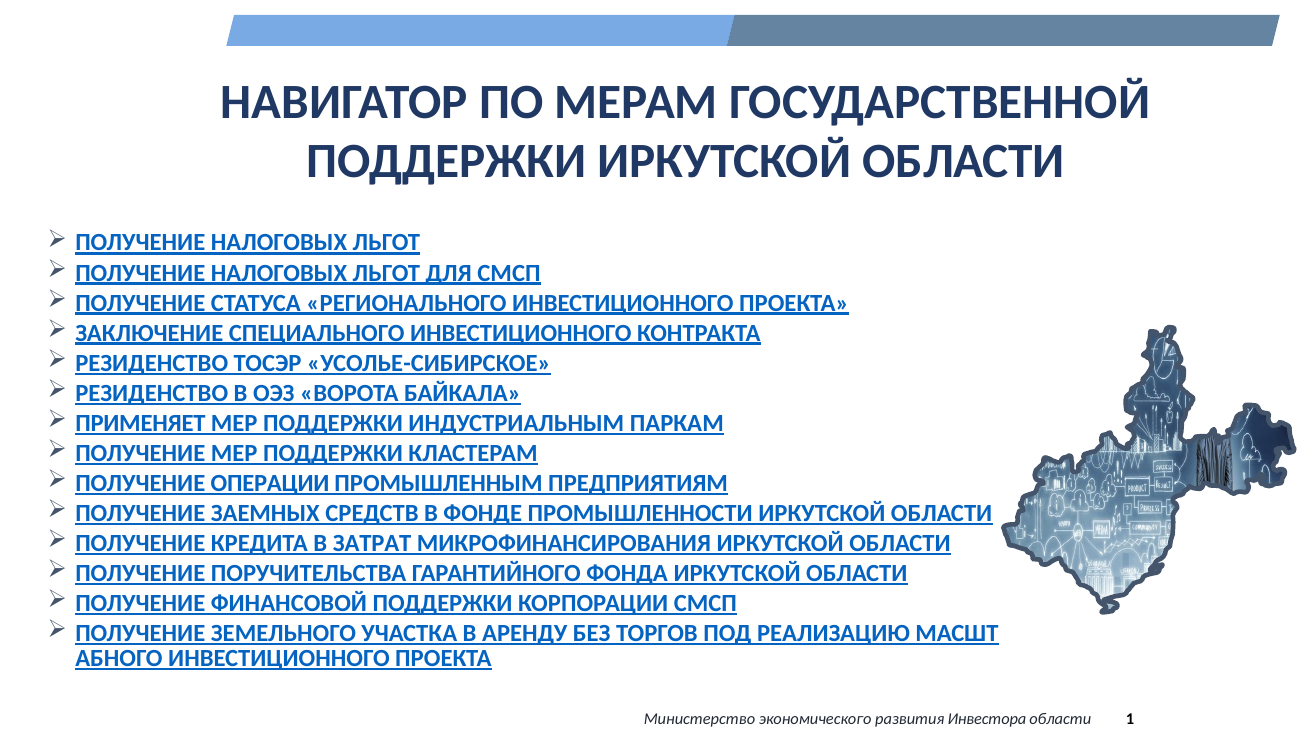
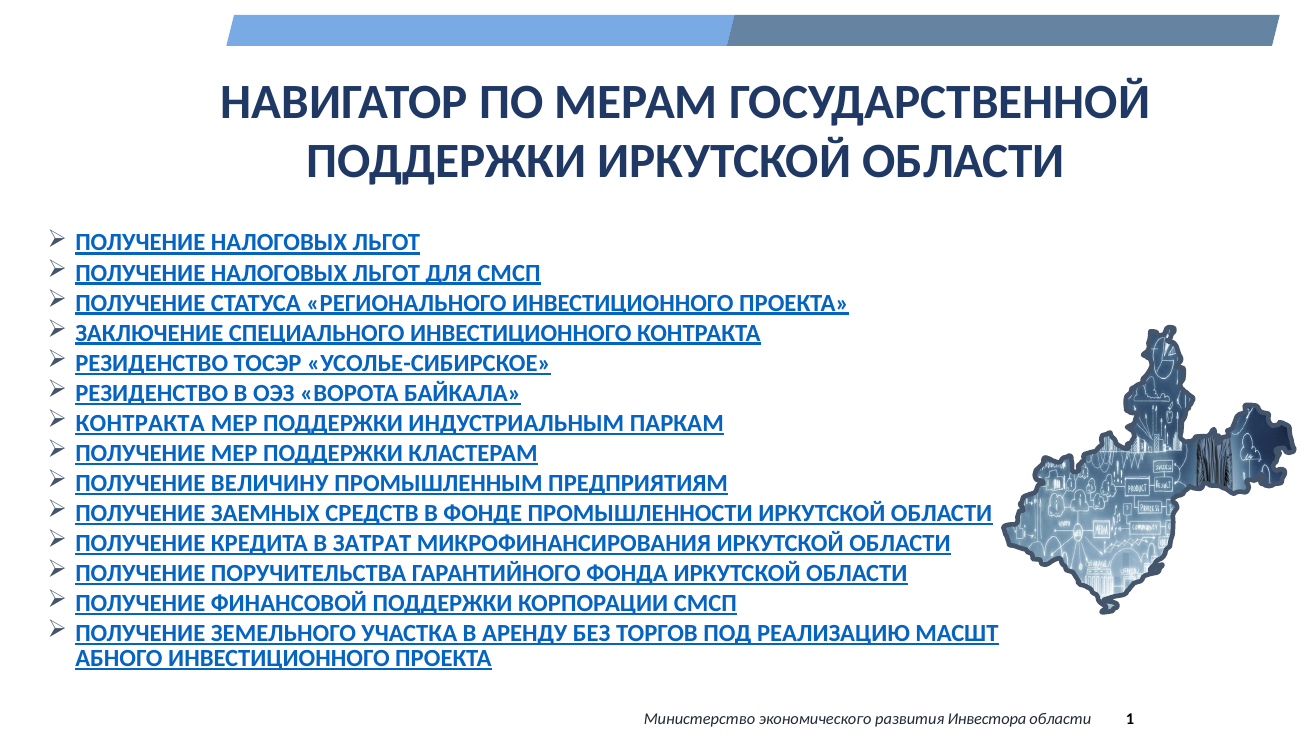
ПРИМЕНЯЕТ at (140, 423): ПРИМЕНЯЕТ -> КОНТРАКТА
ОПЕРАЦИИ: ОПЕРАЦИИ -> ВЕЛИЧИНУ
